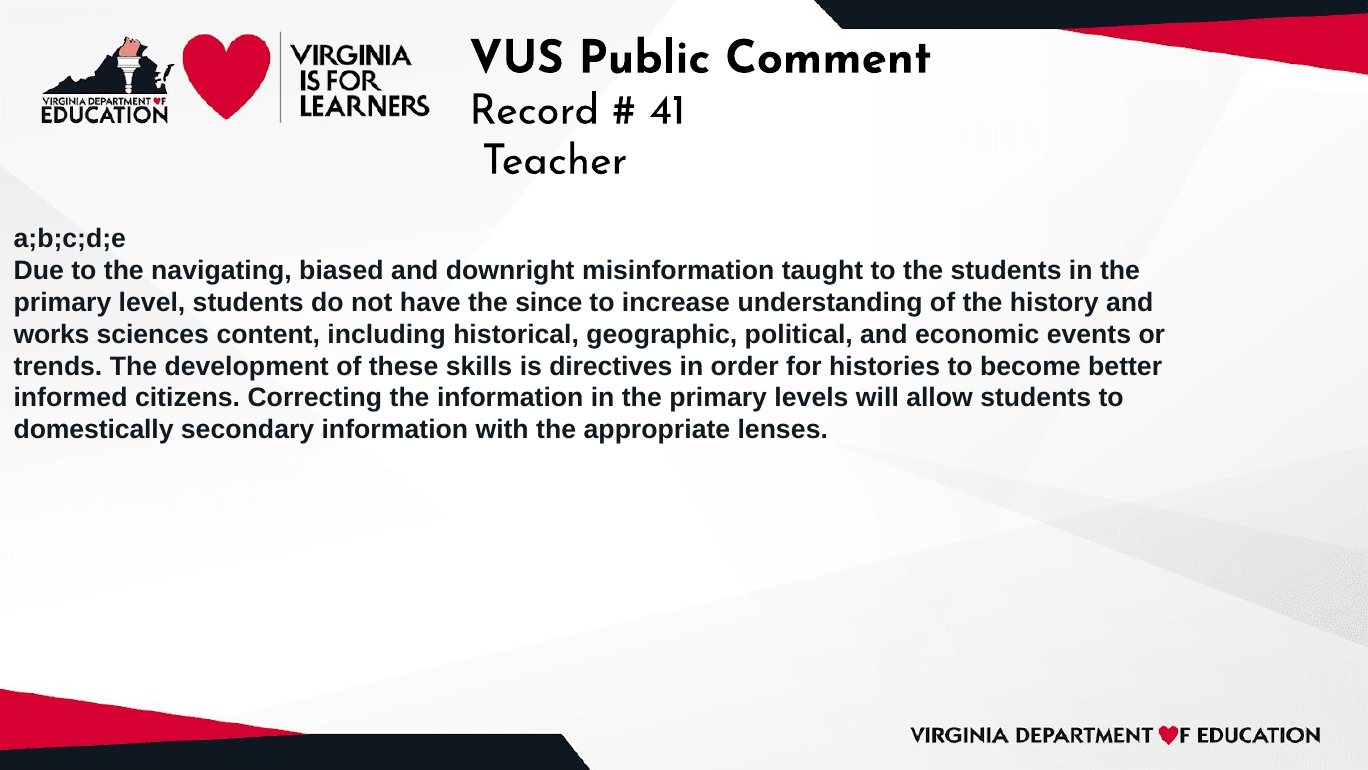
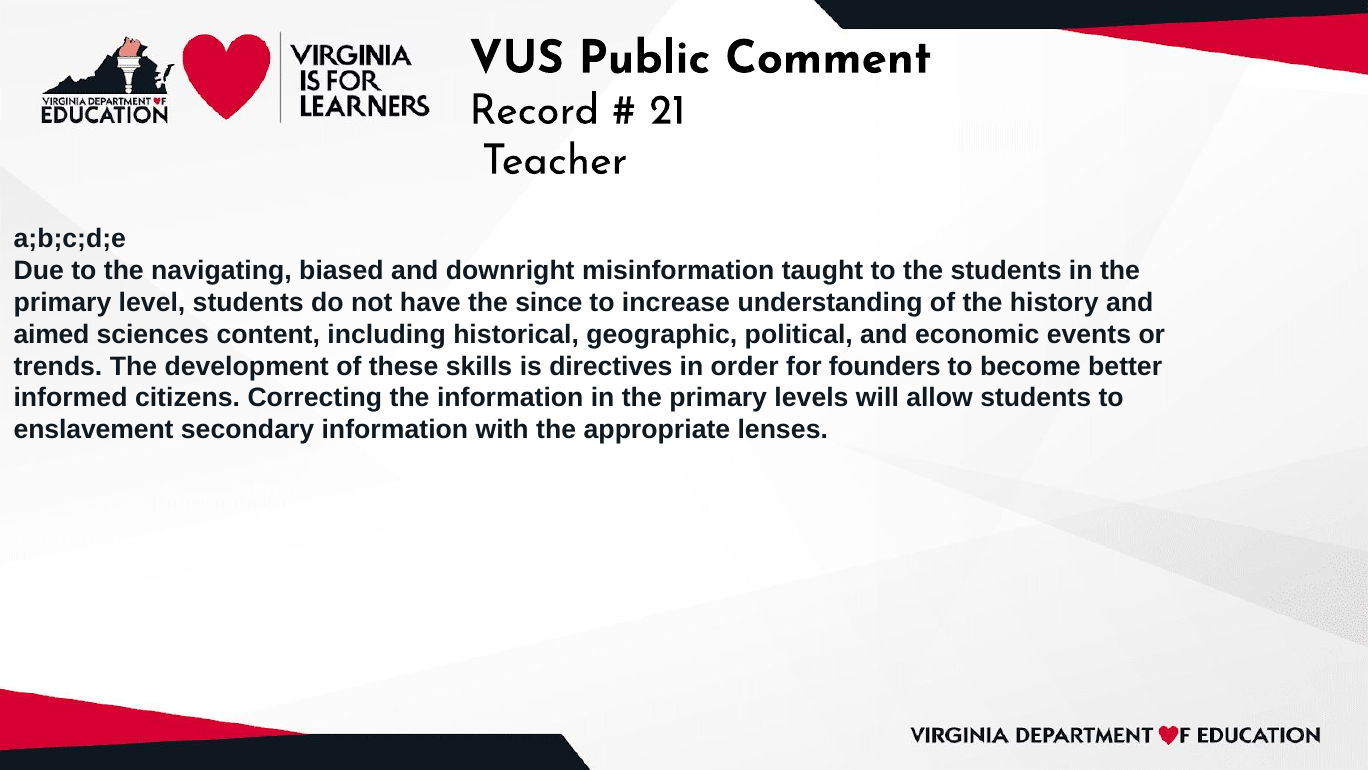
41: 41 -> 21
works: works -> aimed
histories: histories -> founders
domestically: domestically -> enslavement
